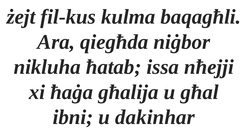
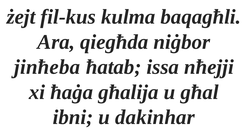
nikluha: nikluha -> jinħeba
